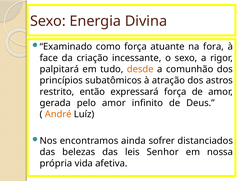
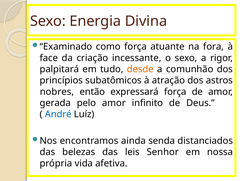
restrito: restrito -> nobres
André colour: orange -> blue
sofrer: sofrer -> senda
